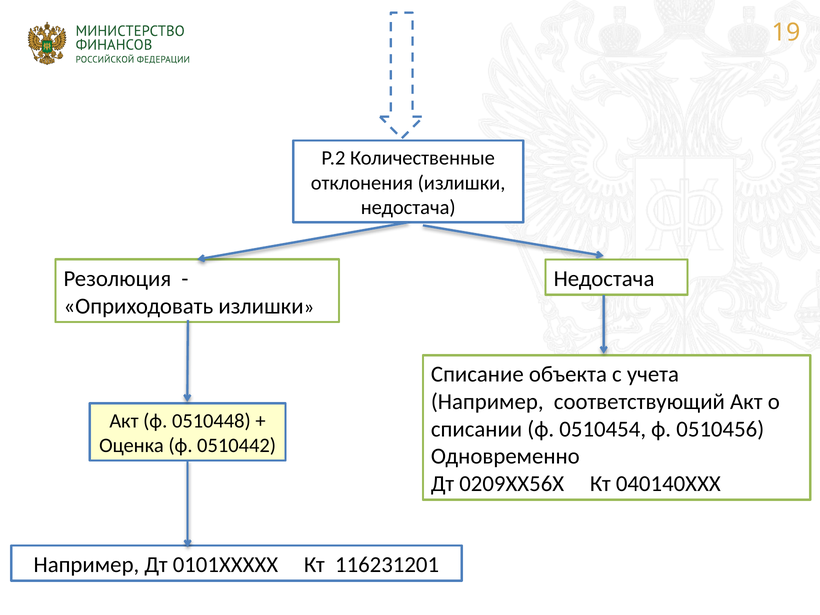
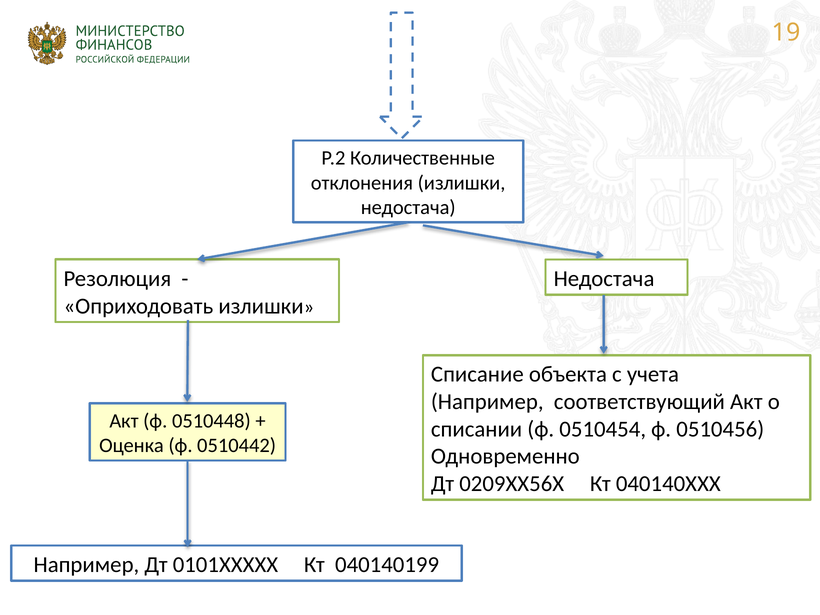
116231201: 116231201 -> 040140199
